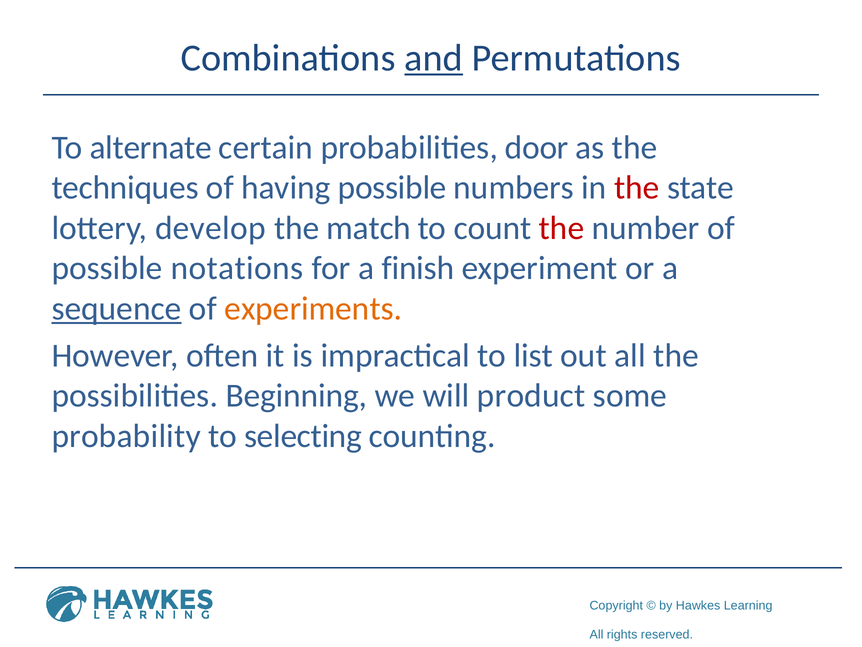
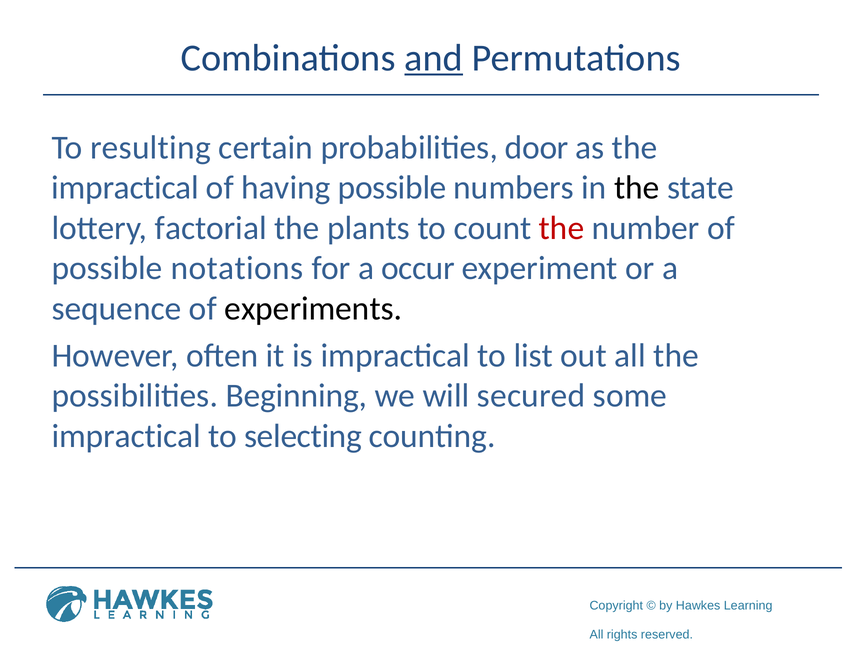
alternate: alternate -> resulting
techniques at (125, 188): techniques -> impractical
the at (637, 188) colour: red -> black
develop: develop -> factorial
match: match -> plants
finish: finish -> occur
sequence underline: present -> none
experiments colour: orange -> black
product: product -> secured
probability at (126, 436): probability -> impractical
